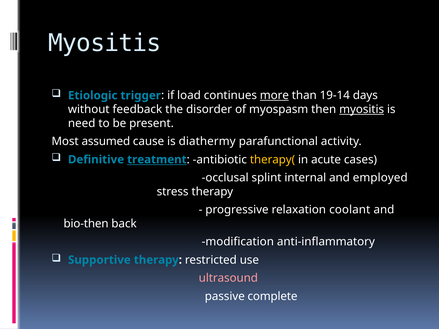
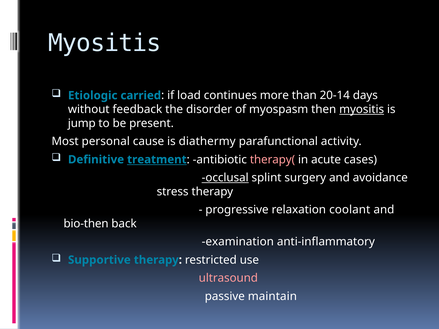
trigger: trigger -> carried
more underline: present -> none
19-14: 19-14 -> 20-14
need: need -> jump
assumed: assumed -> personal
therapy( colour: yellow -> pink
occlusal underline: none -> present
internal: internal -> surgery
employed: employed -> avoidance
modification: modification -> examination
complete: complete -> maintain
